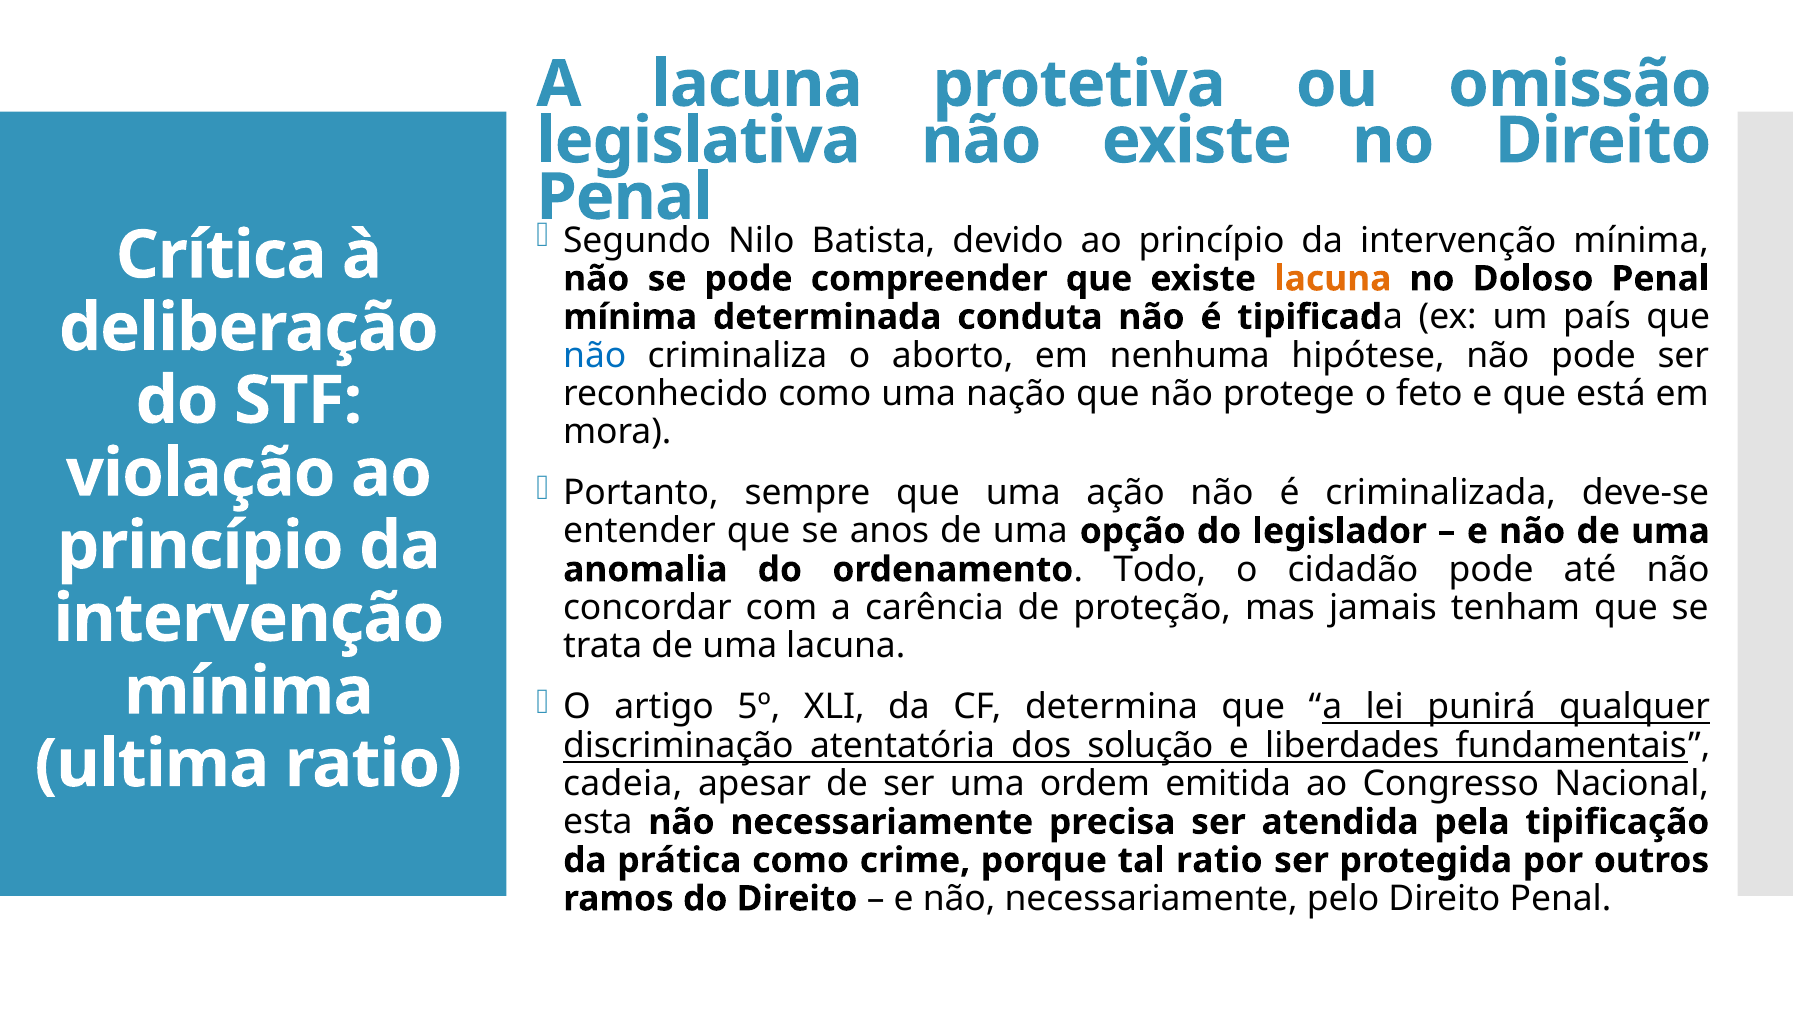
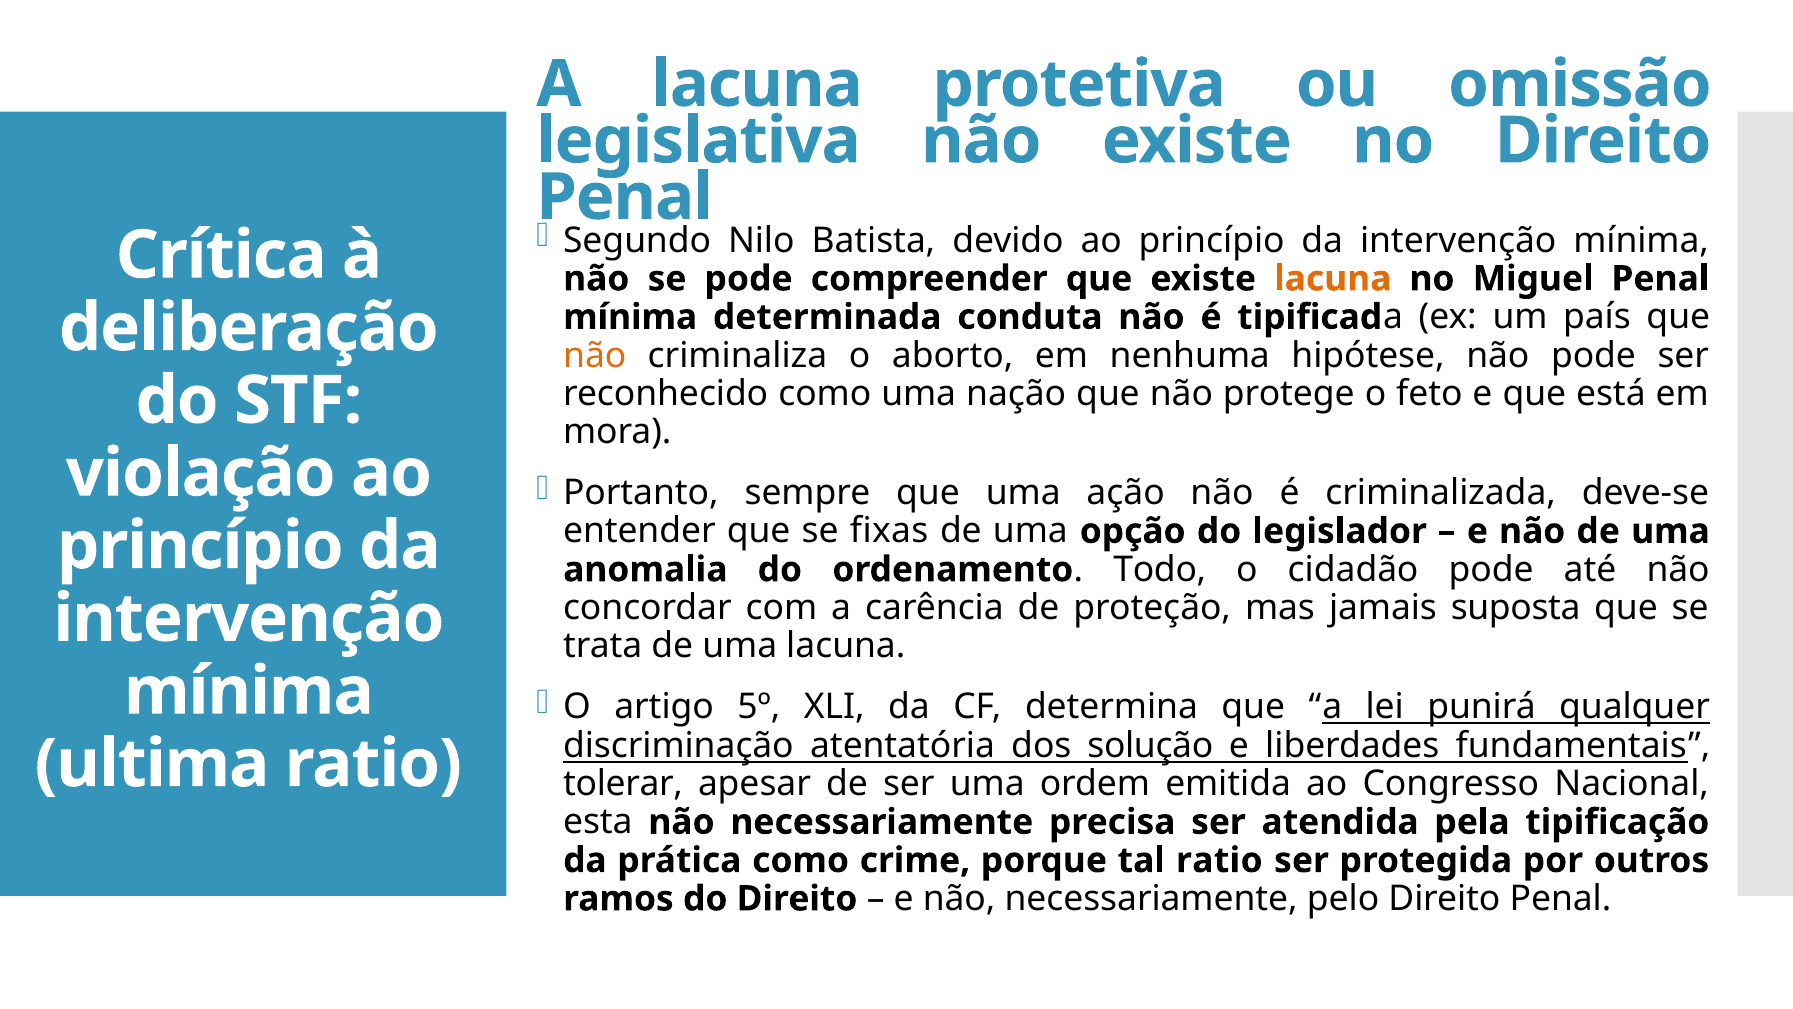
Doloso: Doloso -> Miguel
não at (595, 355) colour: blue -> orange
anos: anos -> fixas
tenham: tenham -> suposta
cadeia: cadeia -> tolerar
